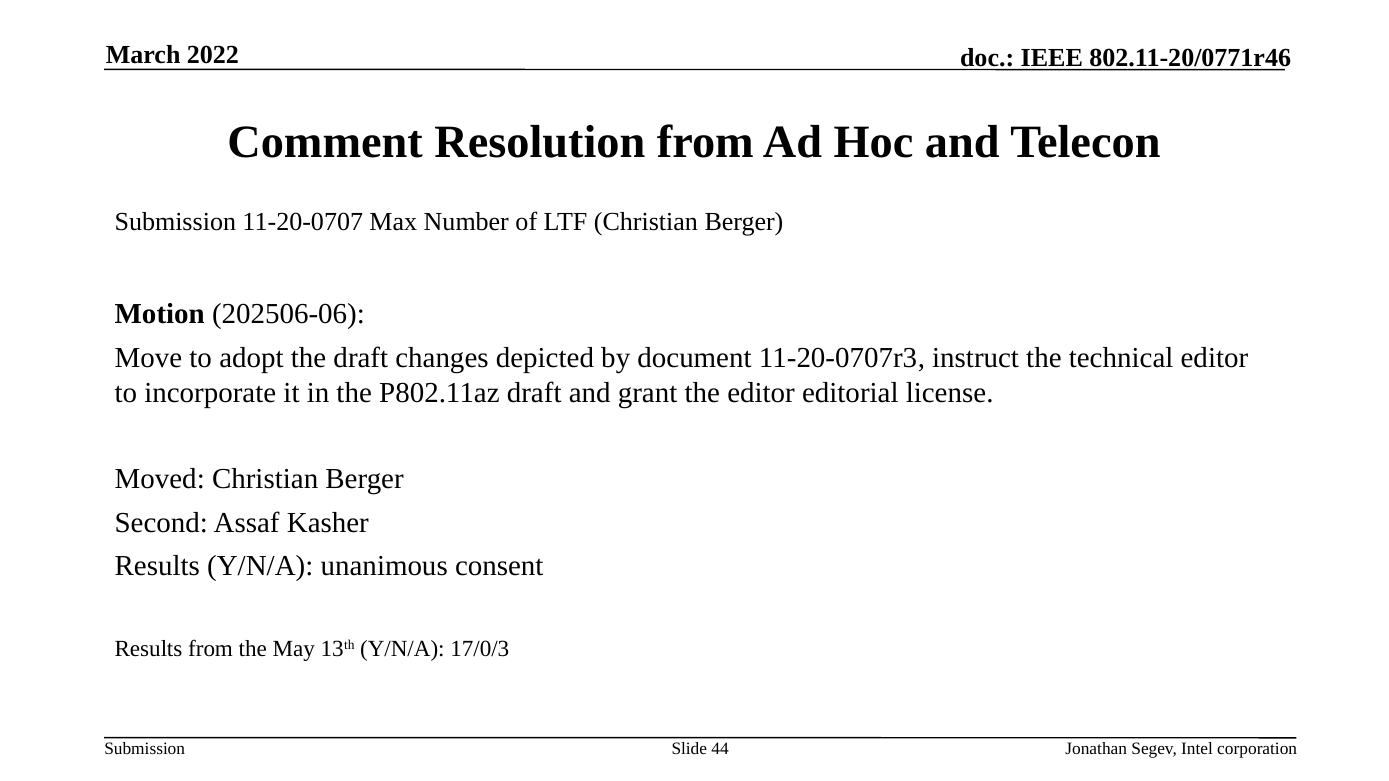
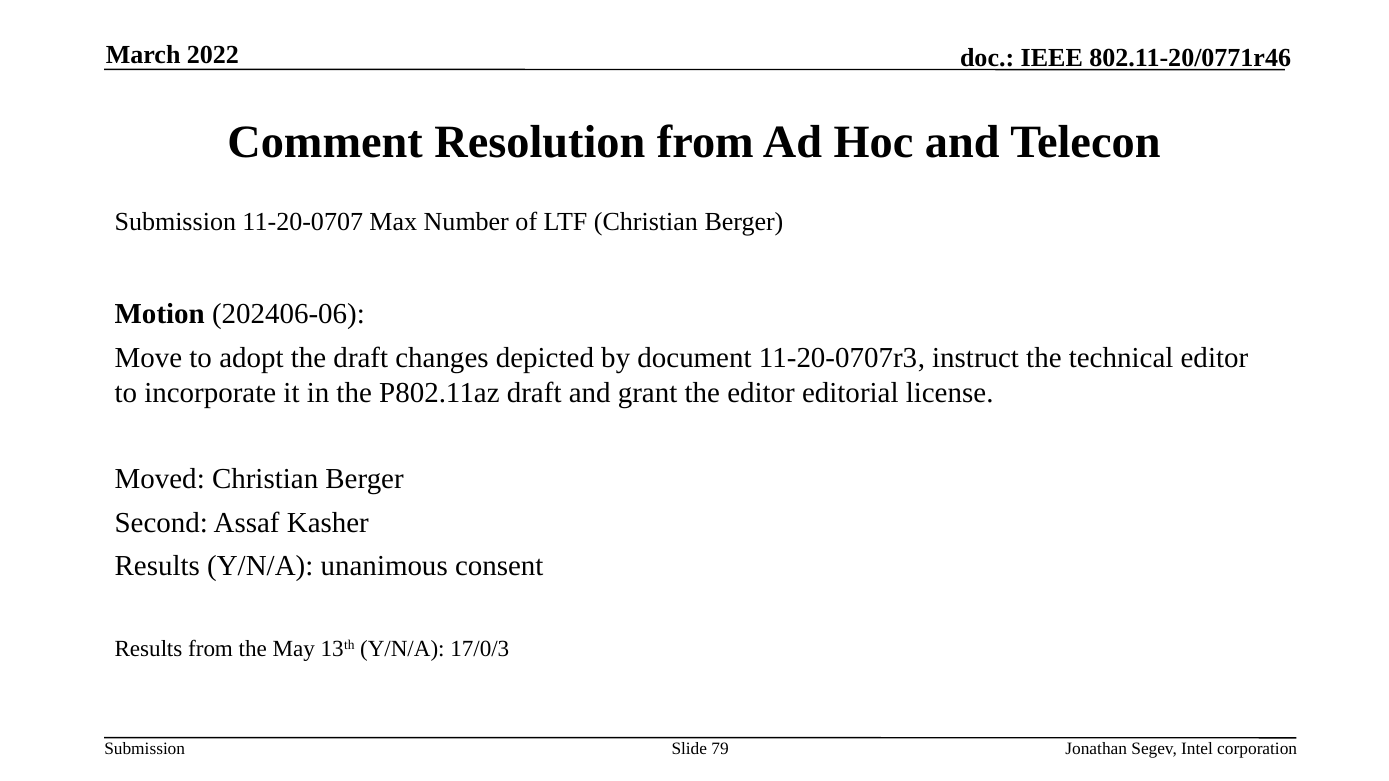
202506-06: 202506-06 -> 202406-06
44: 44 -> 79
